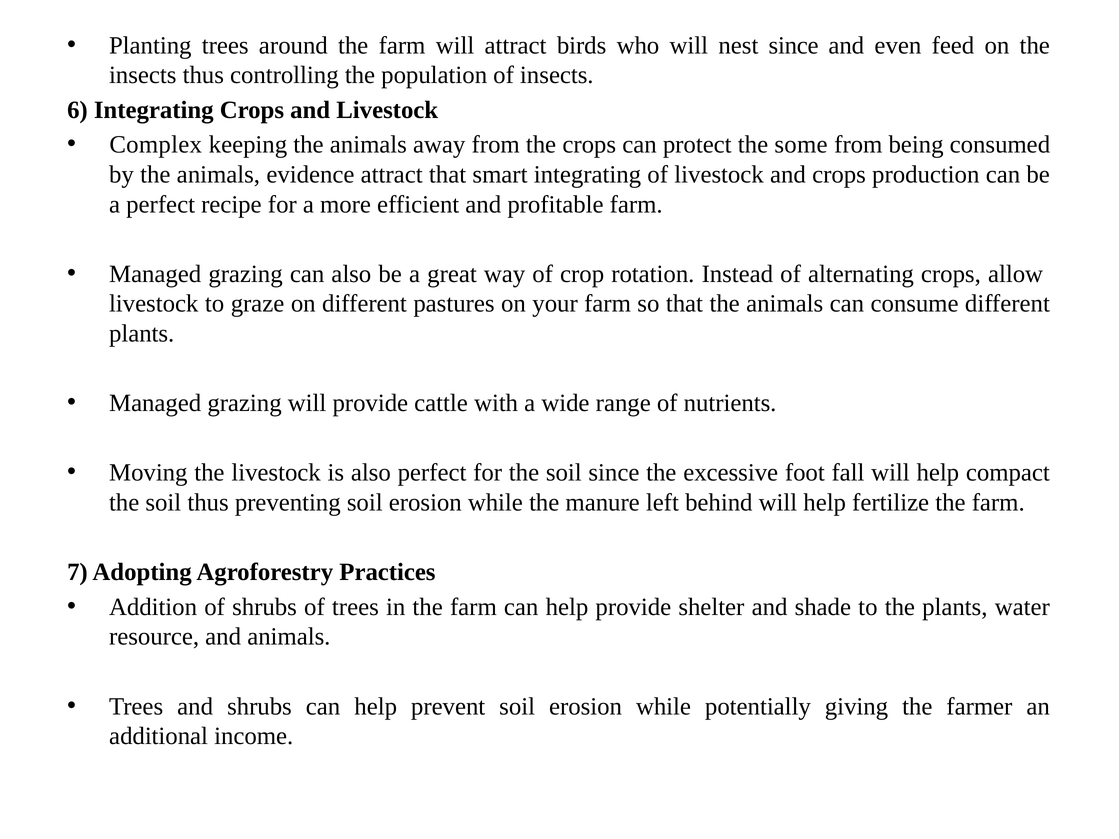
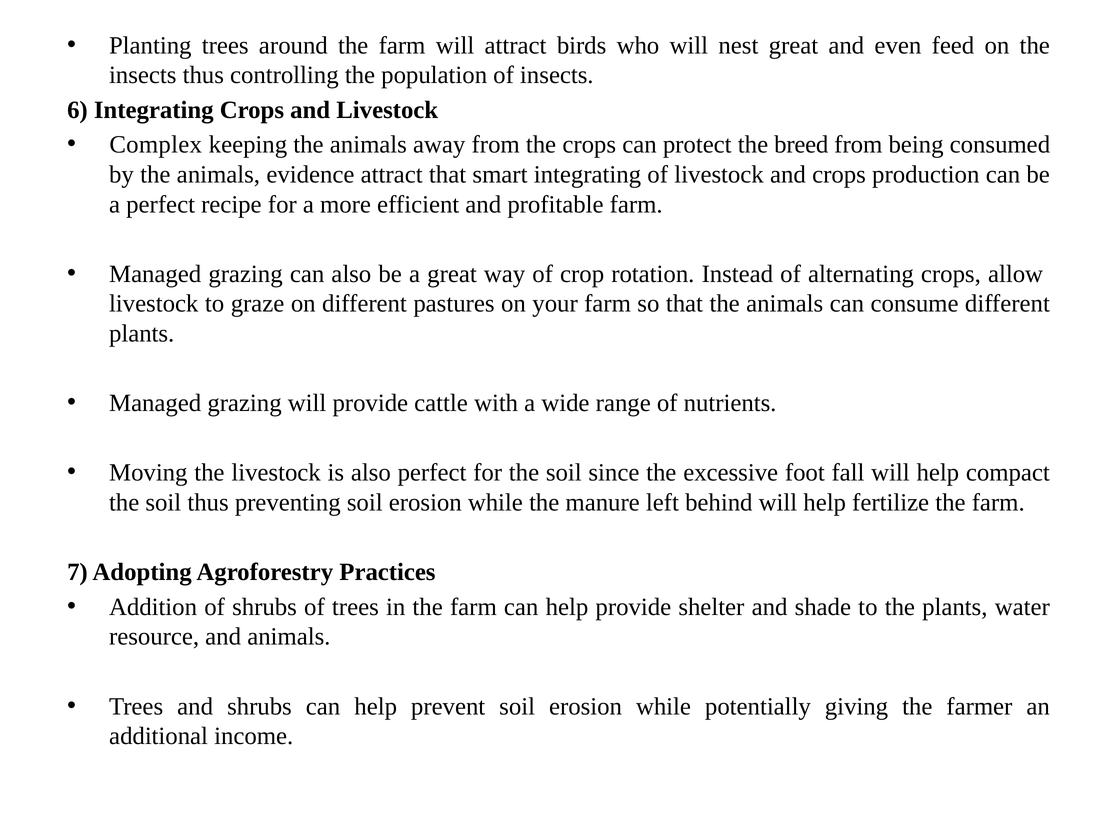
nest since: since -> great
some: some -> breed
